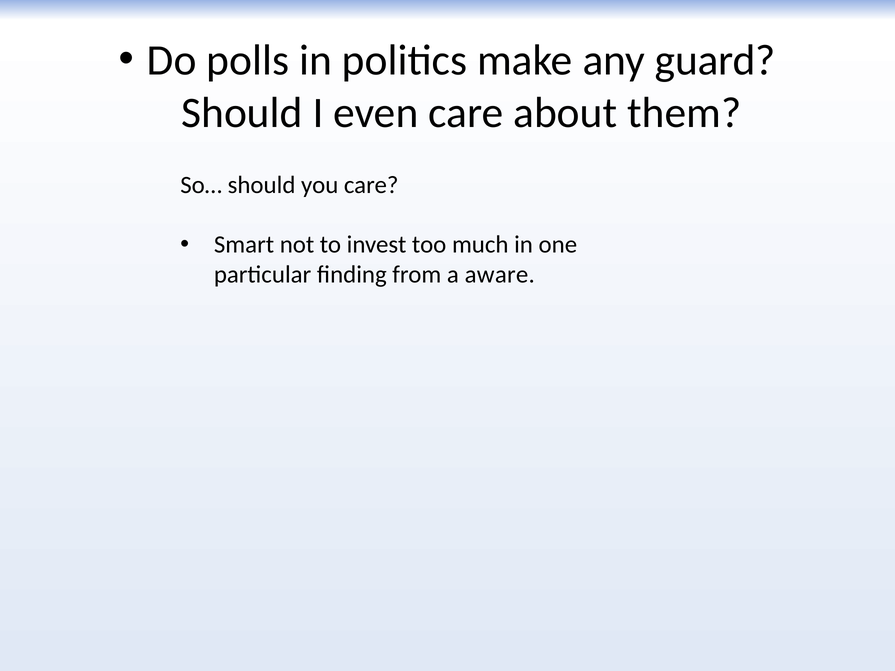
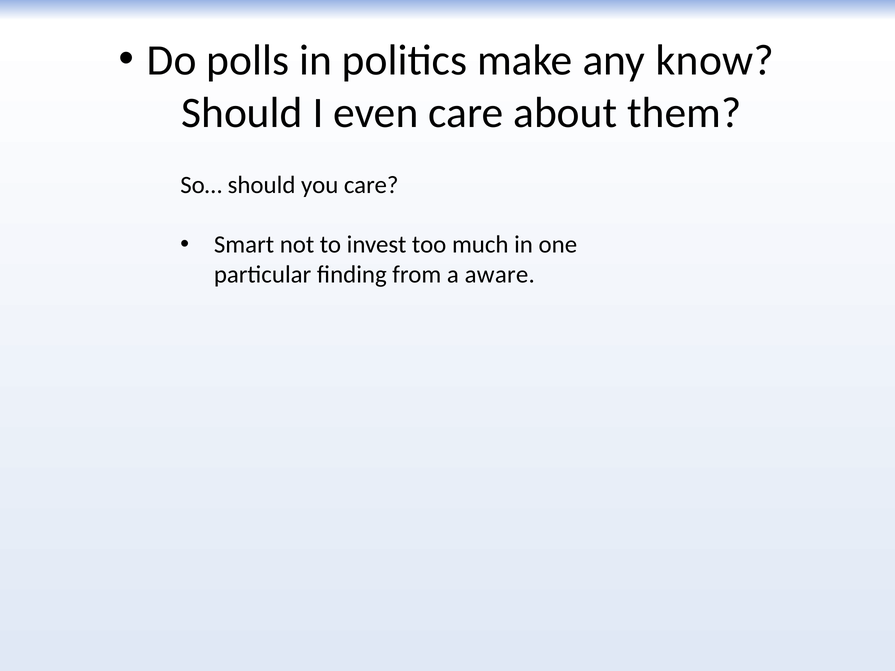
guard: guard -> know
